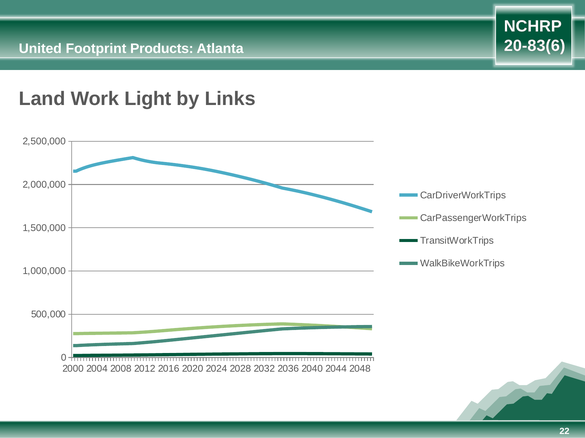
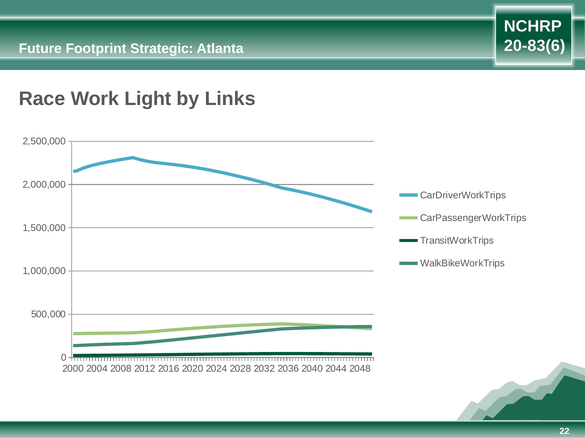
United: United -> Future
Products: Products -> Strategic
Land: Land -> Race
